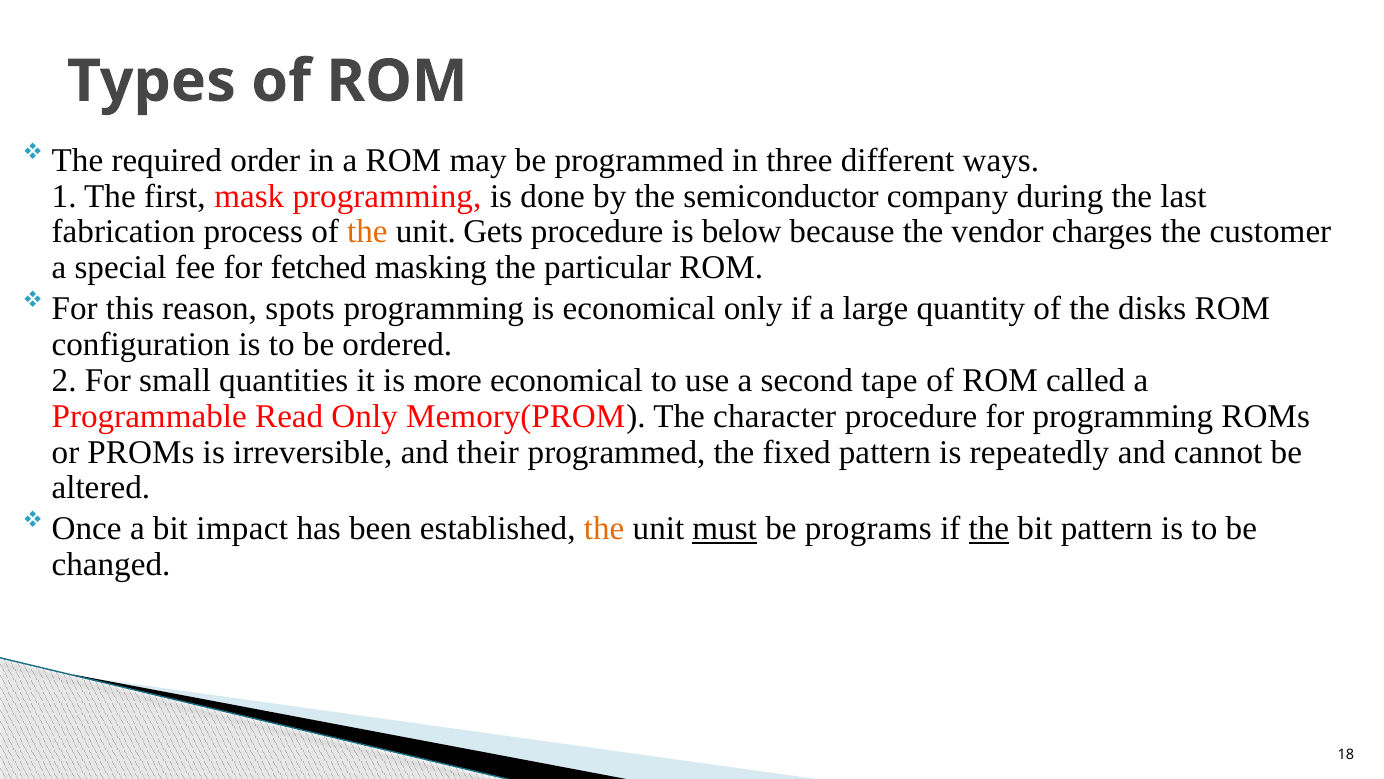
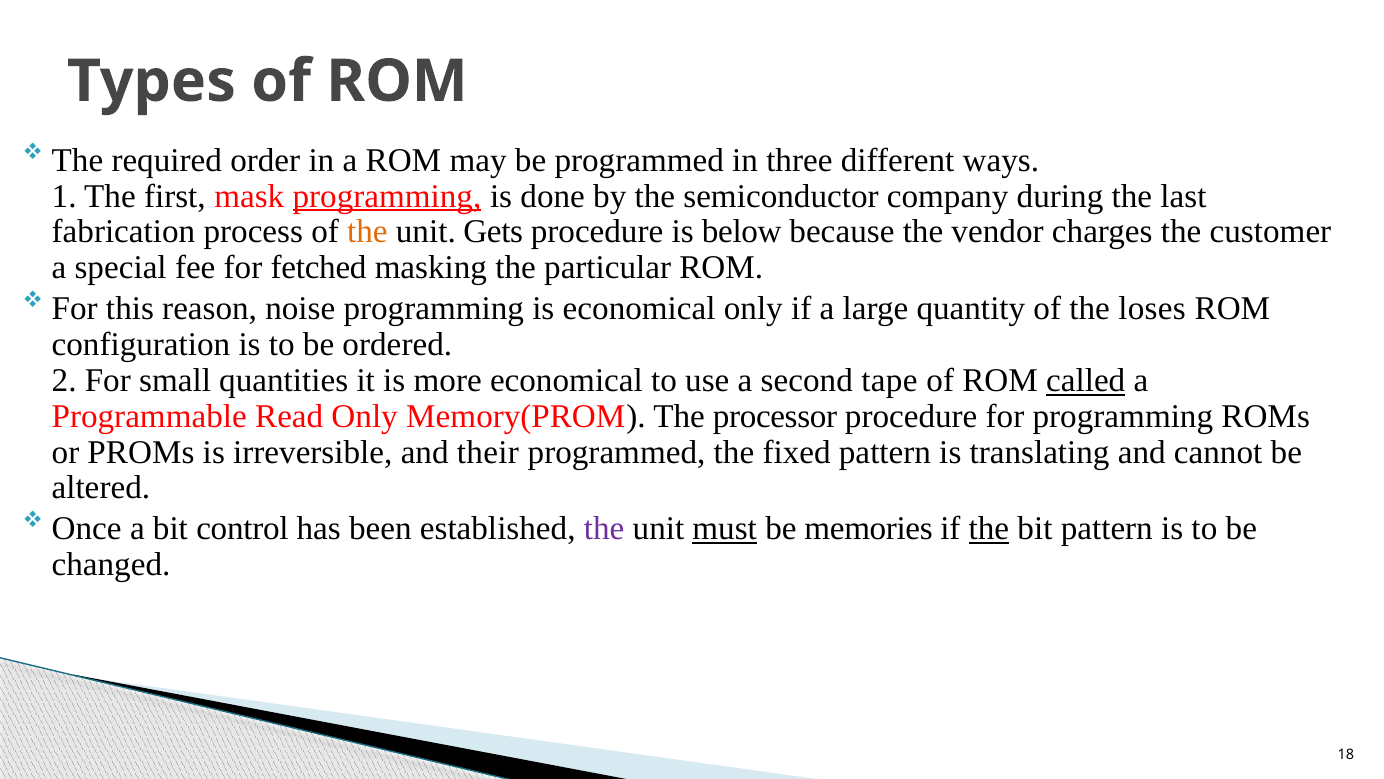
programming at (387, 196) underline: none -> present
spots: spots -> noise
disks: disks -> loses
called underline: none -> present
character: character -> processor
repeatedly: repeatedly -> translating
impact: impact -> control
the at (604, 529) colour: orange -> purple
programs: programs -> memories
